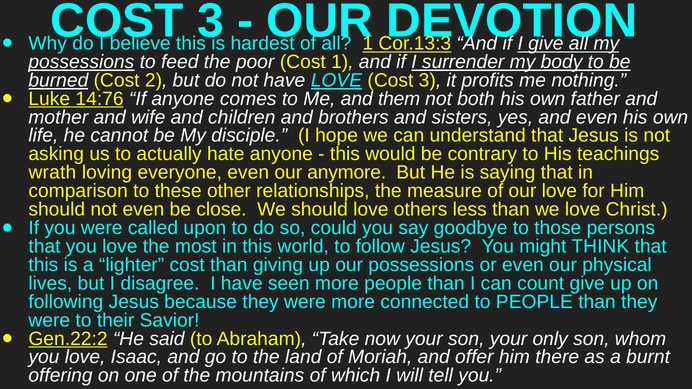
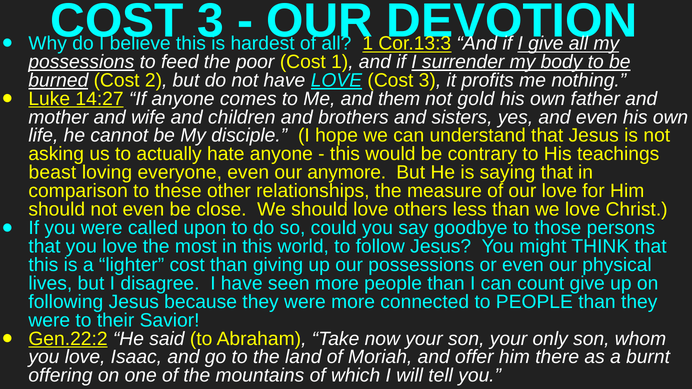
14:76: 14:76 -> 14:27
both: both -> gold
wrath: wrath -> beast
